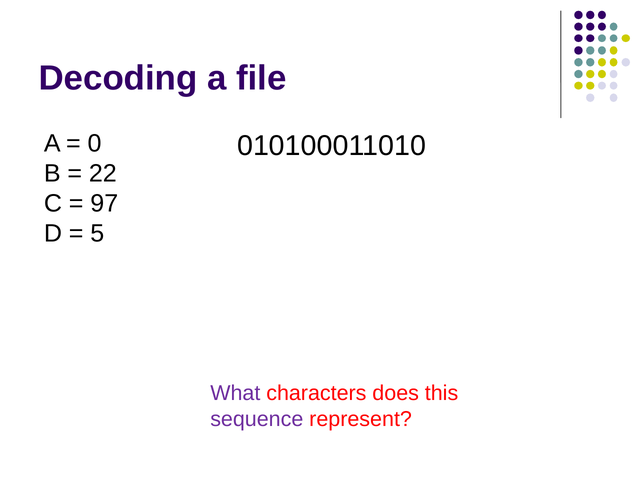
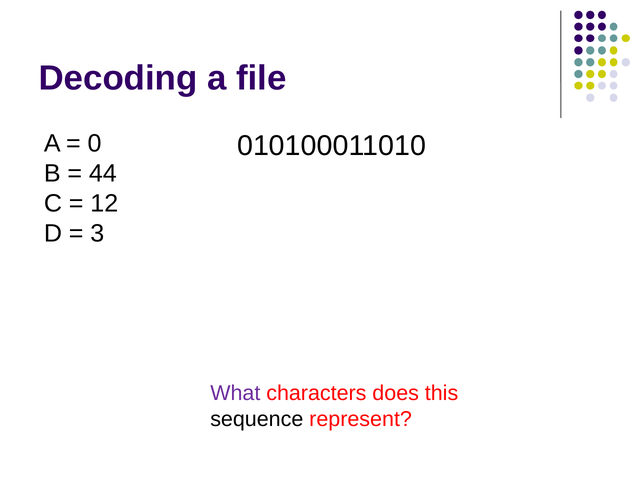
22: 22 -> 44
97: 97 -> 12
5: 5 -> 3
sequence colour: purple -> black
